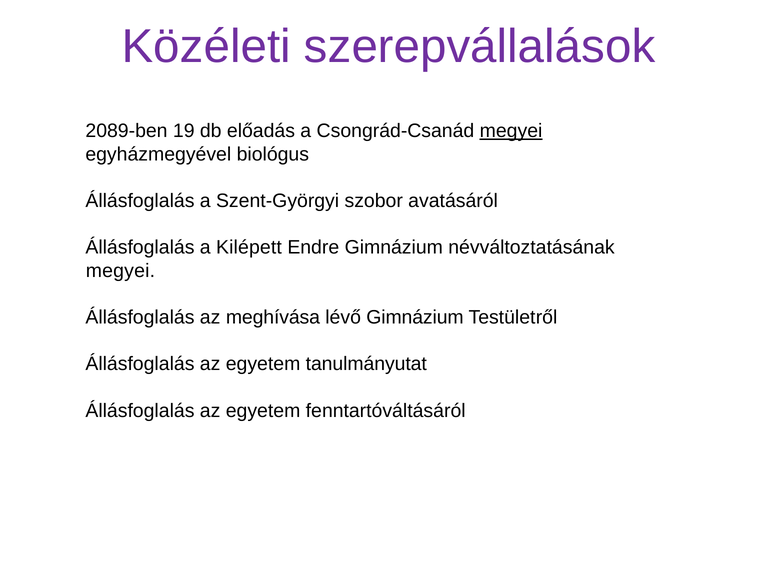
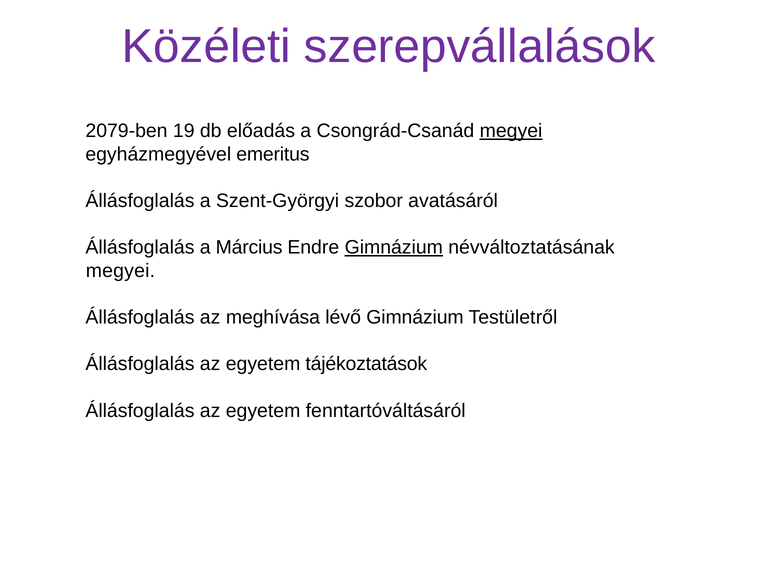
2089-ben: 2089-ben -> 2079-ben
biológus: biológus -> emeritus
Kilépett: Kilépett -> Március
Gimnázium at (394, 248) underline: none -> present
tanulmányutat: tanulmányutat -> tájékoztatások
